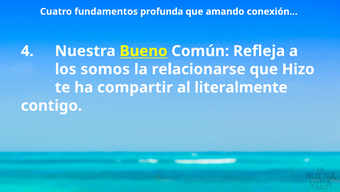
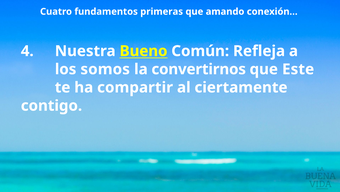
profunda: profunda -> primeras
relacionarse: relacionarse -> convertirnos
Hizo: Hizo -> Este
literalmente: literalmente -> ciertamente
